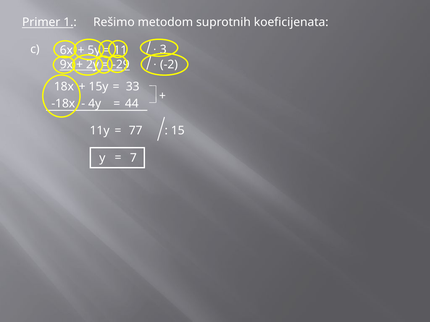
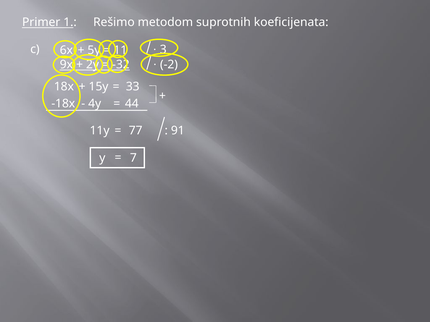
-29: -29 -> -32
15: 15 -> 91
